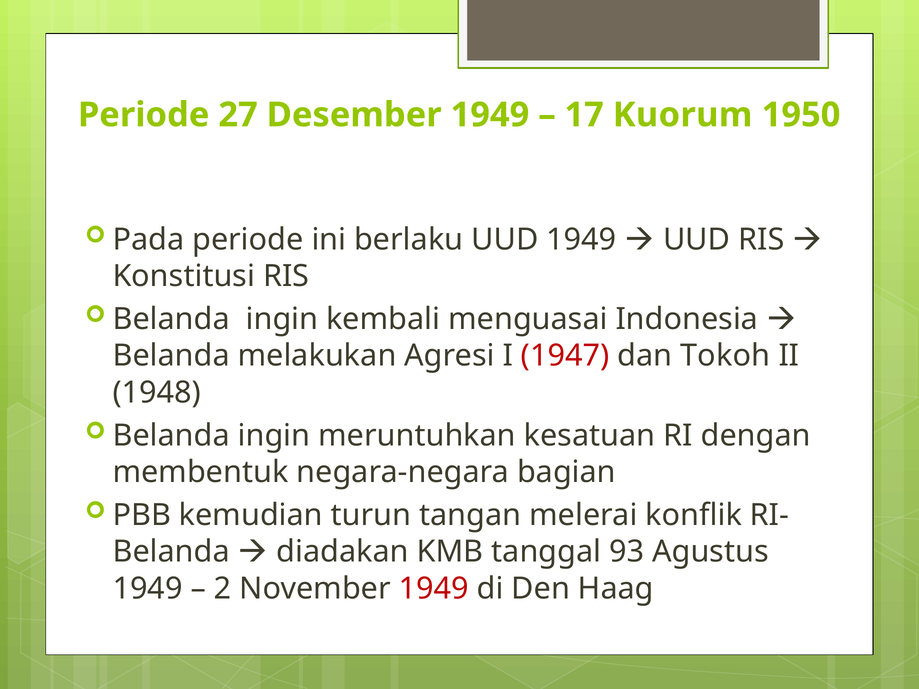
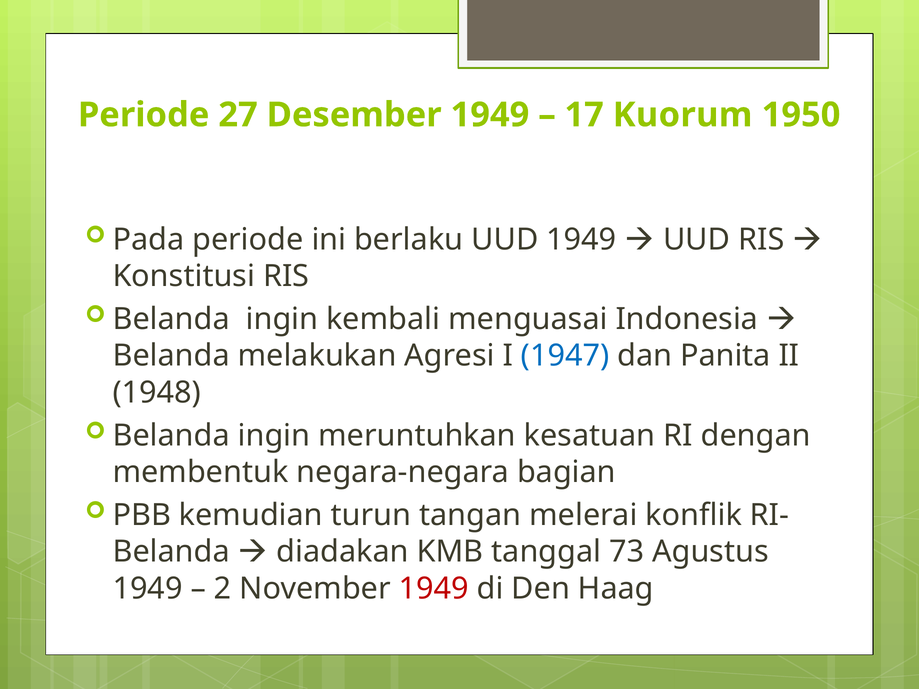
1947 colour: red -> blue
Tokoh: Tokoh -> Panita
93: 93 -> 73
